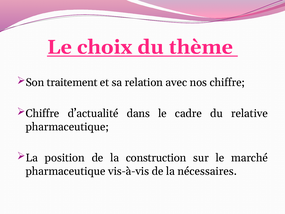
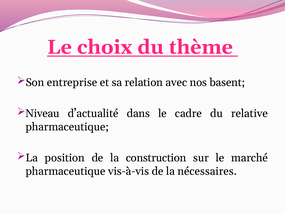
traitement: traitement -> entreprise
nos chiffre: chiffre -> basent
Chiffre at (42, 113): Chiffre -> Niveau
